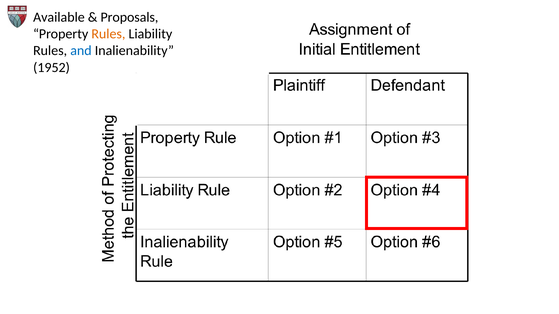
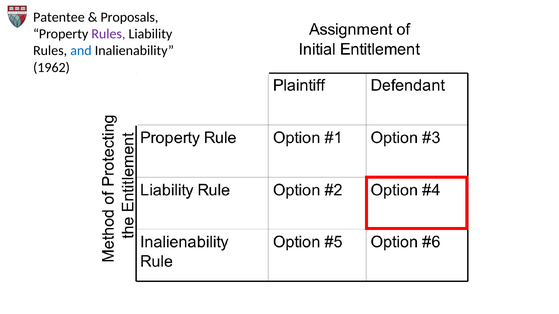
Available: Available -> Patentee
Rules at (108, 34) colour: orange -> purple
1952: 1952 -> 1962
